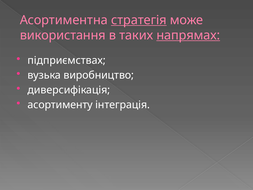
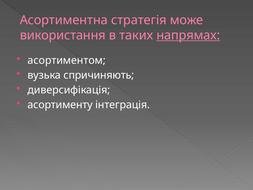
стратегія underline: present -> none
підприємствах: підприємствах -> асортиментом
виробництво: виробництво -> спричиняють
